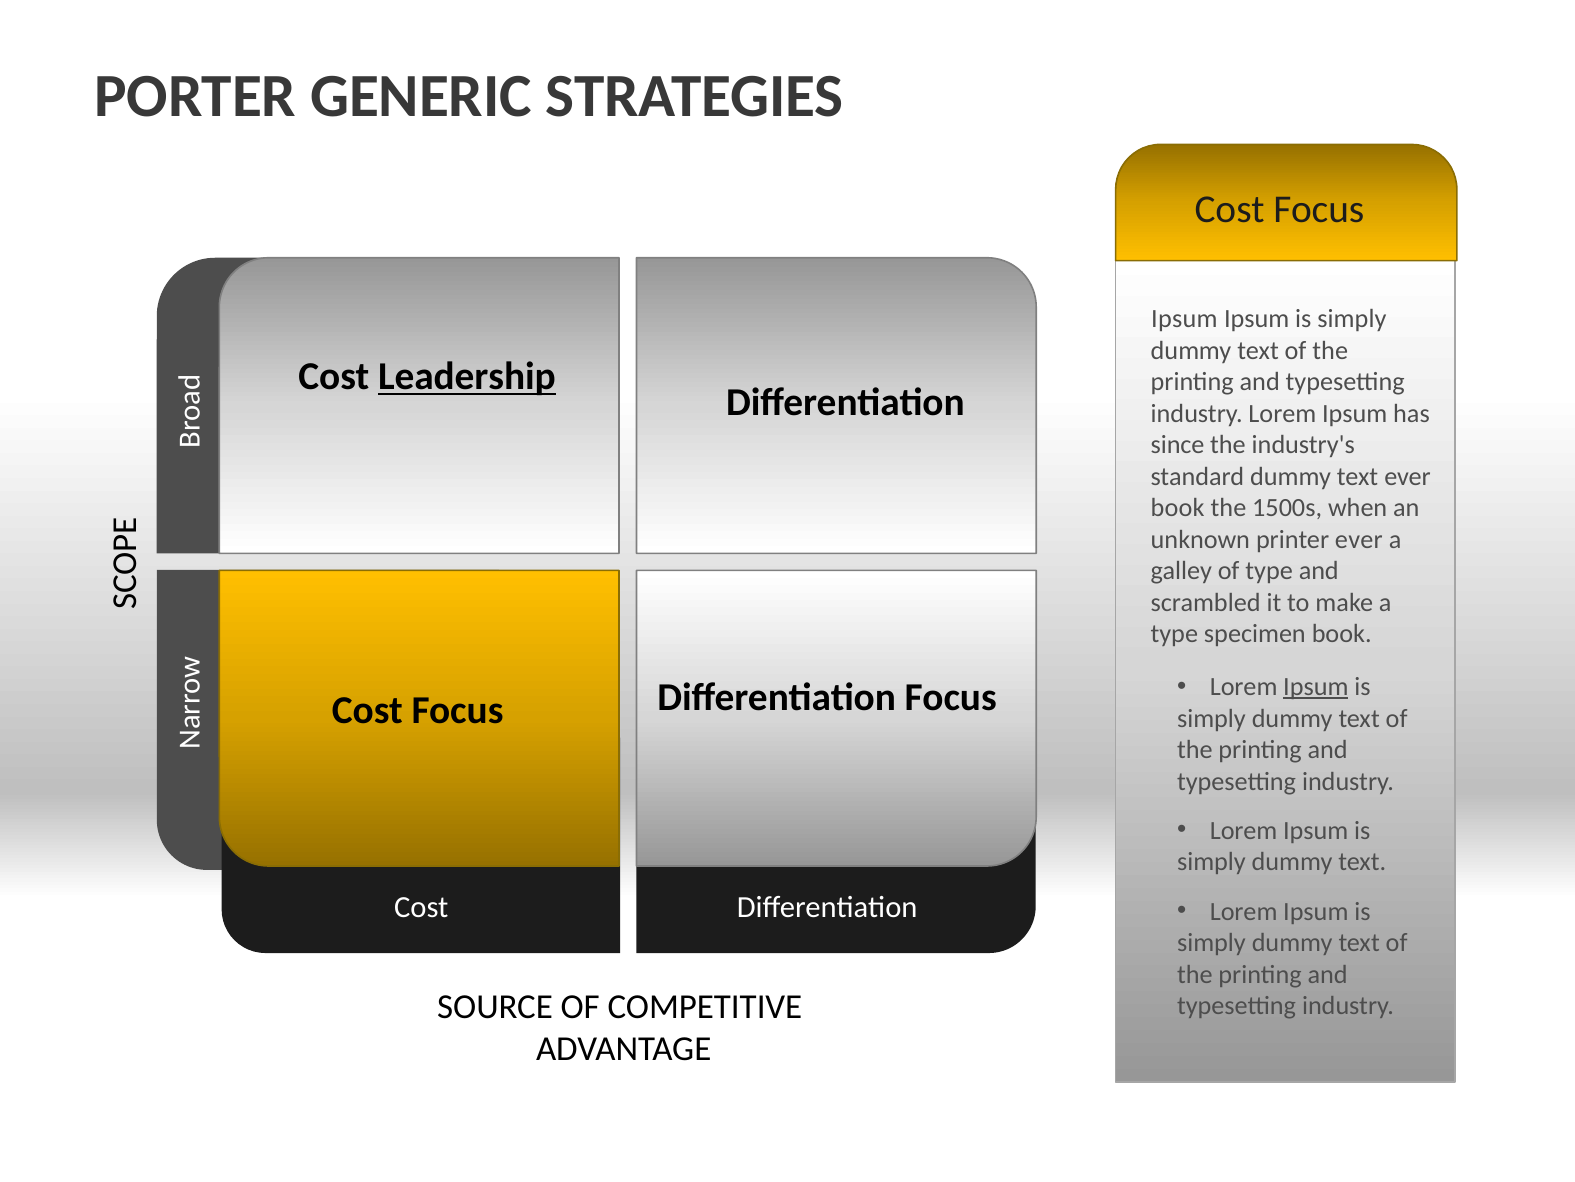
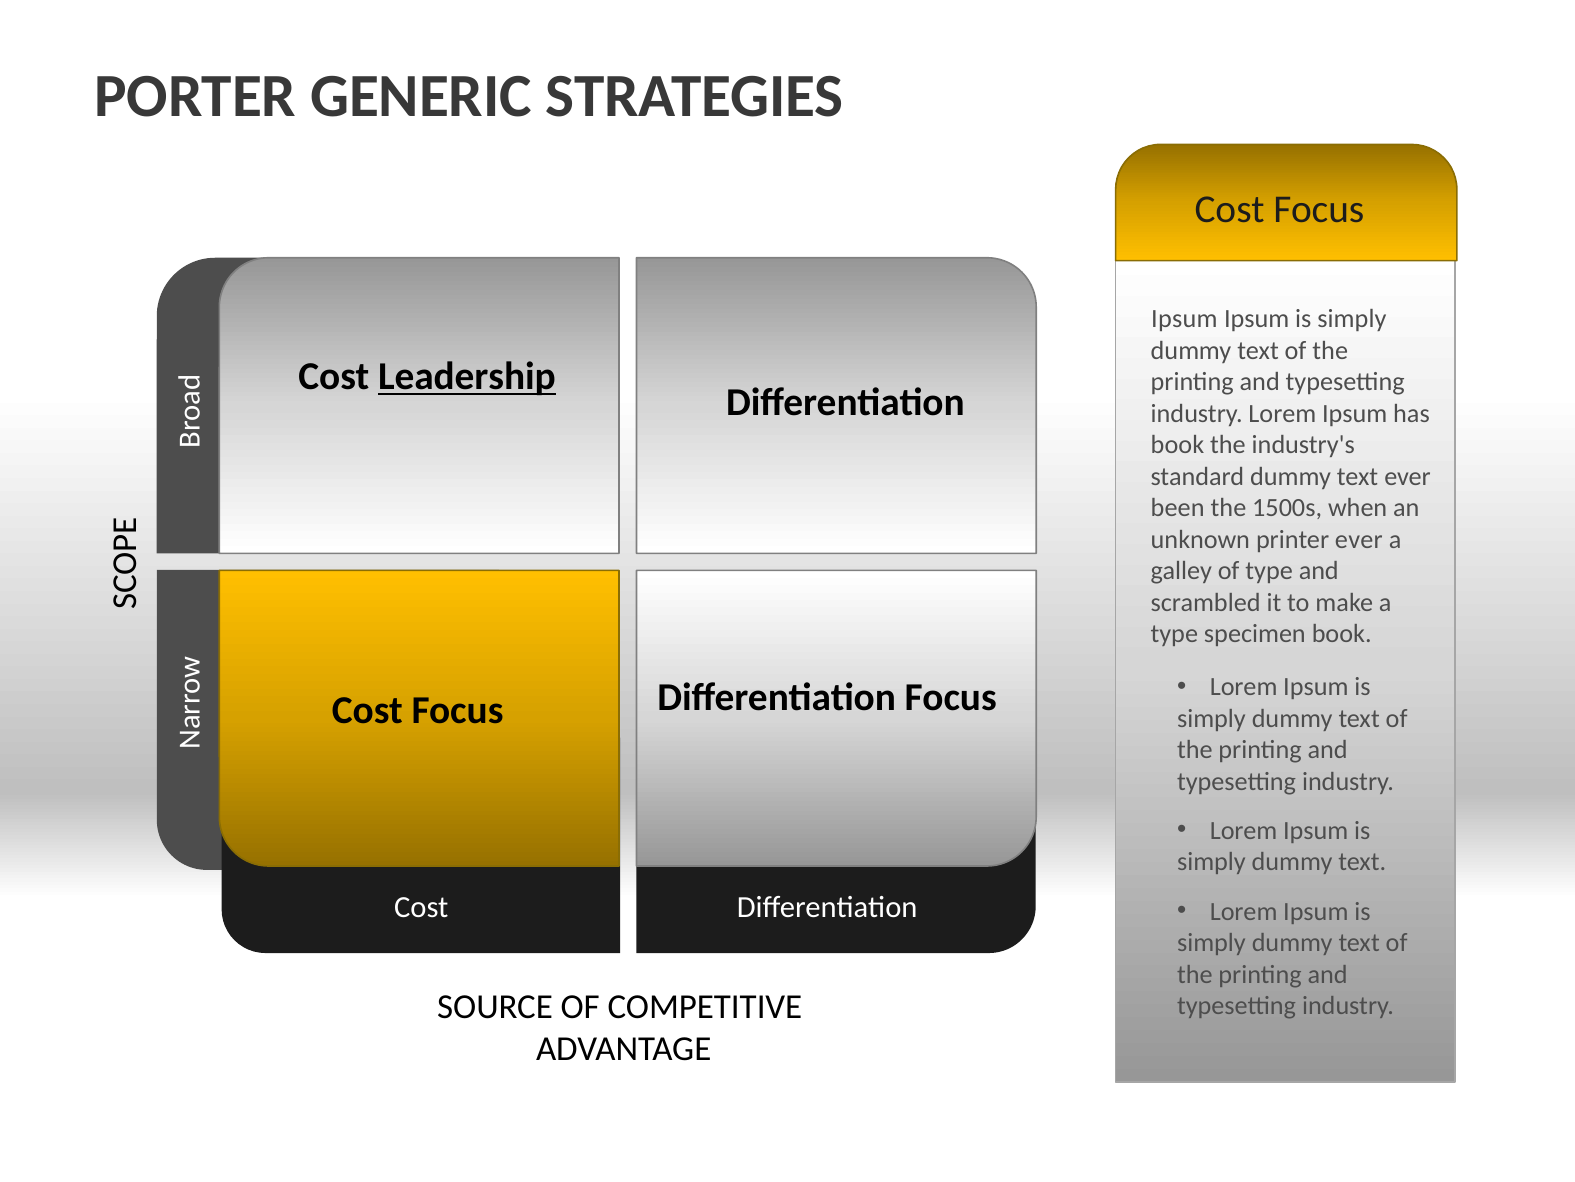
since at (1178, 445): since -> book
book at (1178, 508): book -> been
Ipsum at (1316, 686) underline: present -> none
